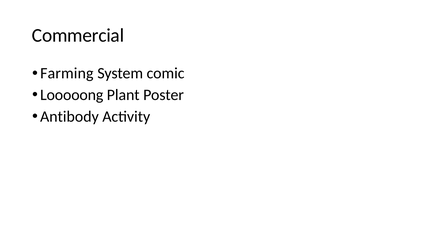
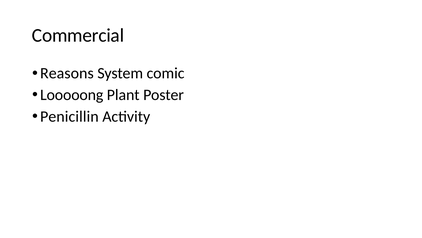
Farming: Farming -> Reasons
Antibody: Antibody -> Penicillin
